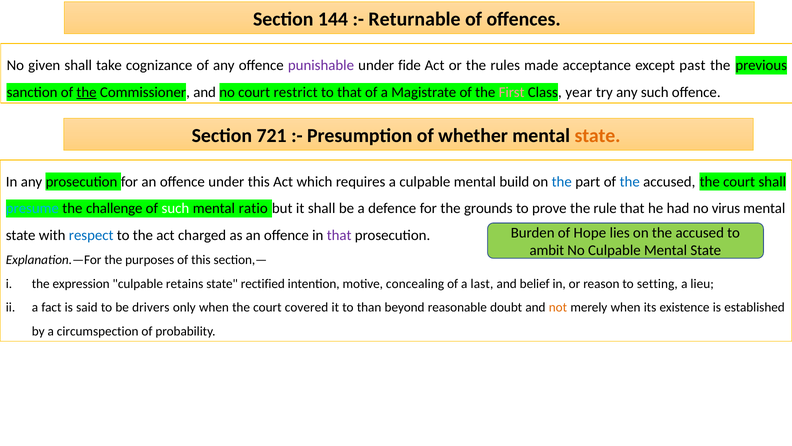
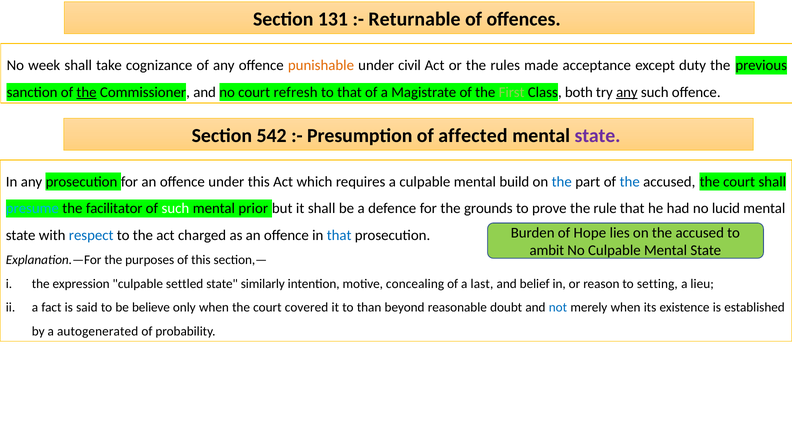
144: 144 -> 131
given: given -> week
punishable colour: purple -> orange
fide: fide -> civil
past: past -> duty
restrict: restrict -> refresh
First colour: pink -> light green
year: year -> both
any at (627, 92) underline: none -> present
721: 721 -> 542
whether: whether -> affected
state at (597, 135) colour: orange -> purple
challenge: challenge -> facilitator
ratio: ratio -> prior
virus: virus -> lucid
that at (339, 235) colour: purple -> blue
retains: retains -> settled
rectified: rectified -> similarly
drivers: drivers -> believe
not colour: orange -> blue
circumspection: circumspection -> autogenerated
